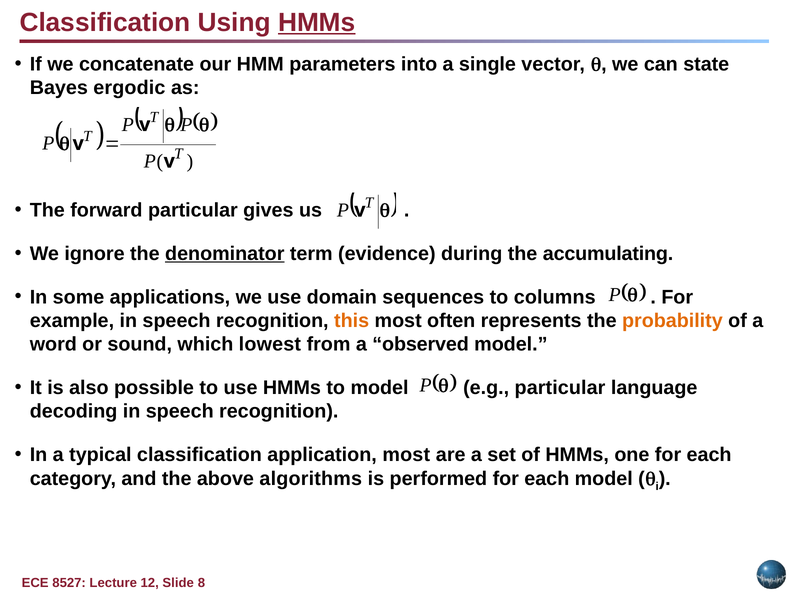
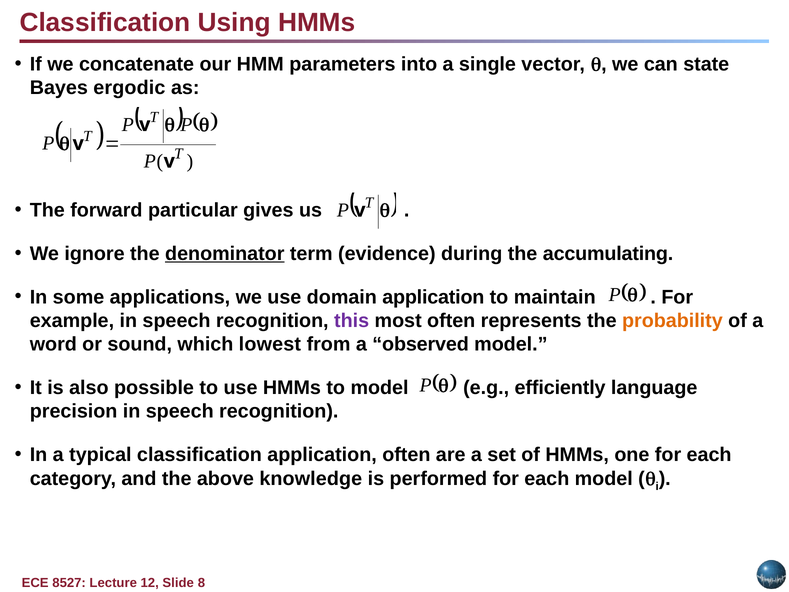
HMMs at (317, 23) underline: present -> none
domain sequences: sequences -> application
columns: columns -> maintain
this colour: orange -> purple
e.g particular: particular -> efficiently
decoding: decoding -> precision
application most: most -> often
algorithms: algorithms -> knowledge
